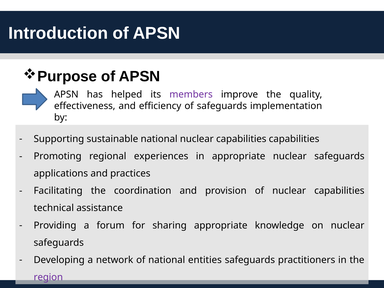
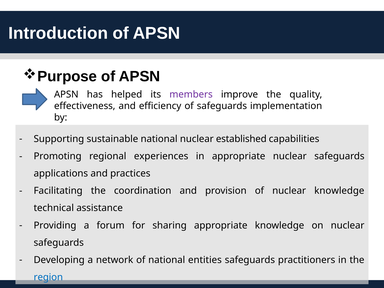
national nuclear capabilities: capabilities -> established
of nuclear capabilities: capabilities -> knowledge
region colour: purple -> blue
